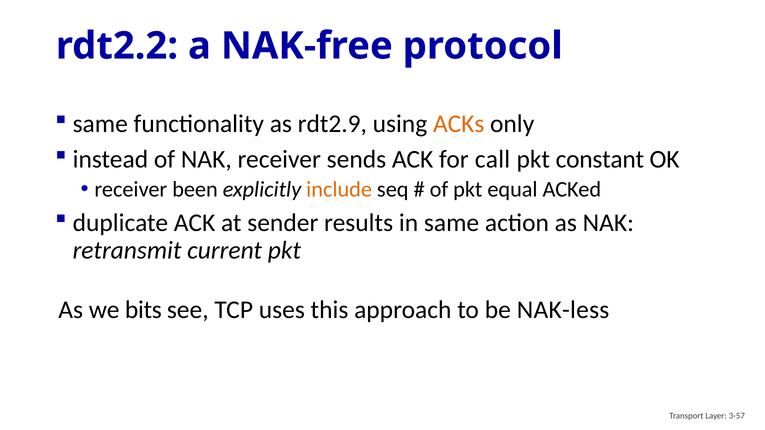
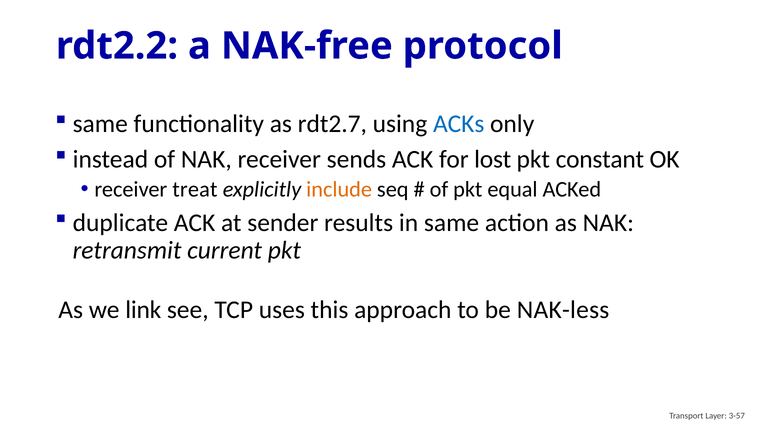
rdt2.9: rdt2.9 -> rdt2.7
ACKs colour: orange -> blue
call: call -> lost
been: been -> treat
bits: bits -> link
